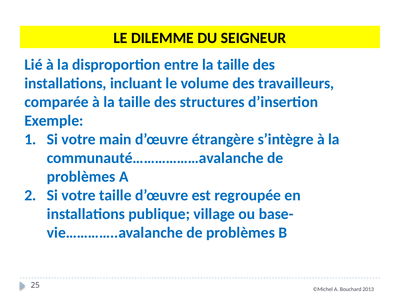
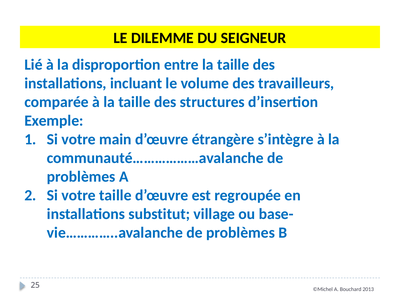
publique: publique -> substitut
